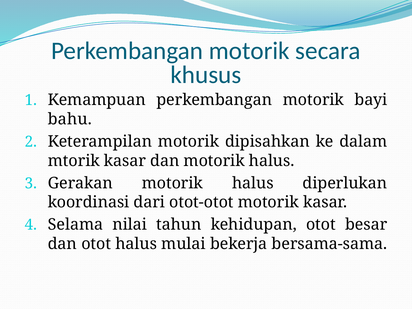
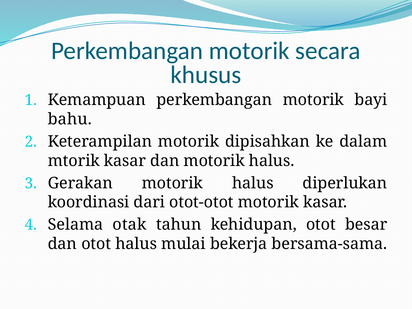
nilai: nilai -> otak
